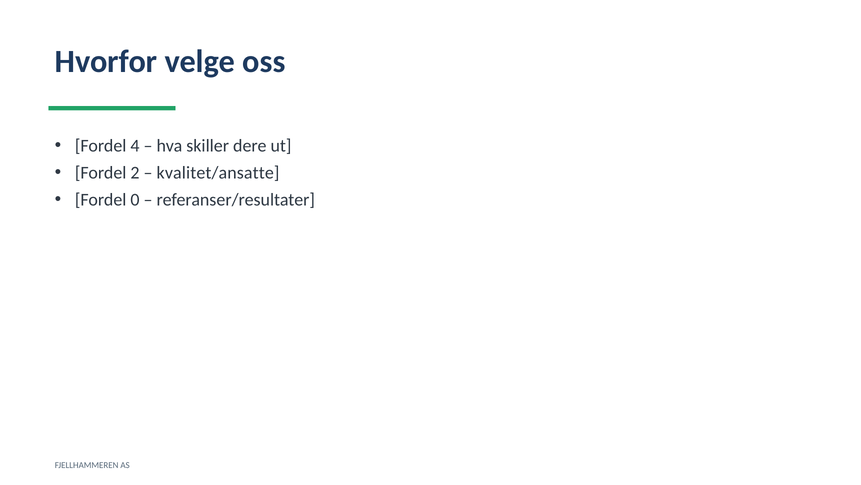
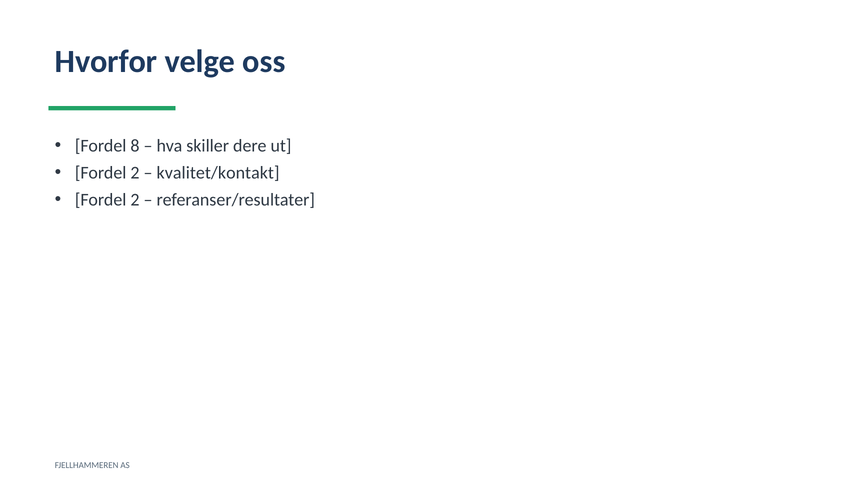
4: 4 -> 8
kvalitet/ansatte: kvalitet/ansatte -> kvalitet/kontakt
0 at (135, 200): 0 -> 2
